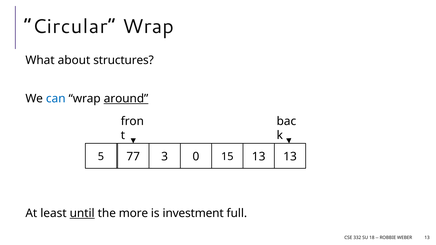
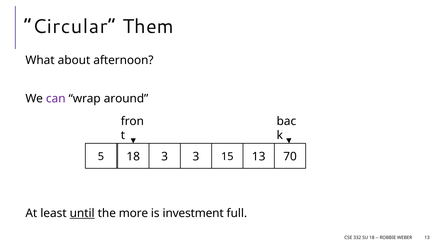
Circular Wrap: Wrap -> Them
structures: structures -> afternoon
can colour: blue -> purple
around underline: present -> none
77 at (133, 157): 77 -> 18
3 0: 0 -> 3
15 13: 13 -> 70
